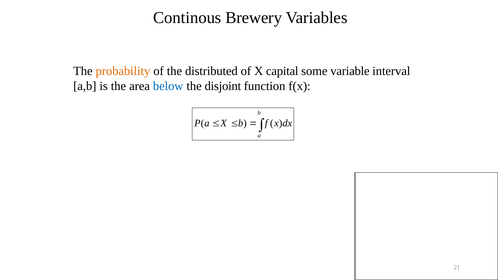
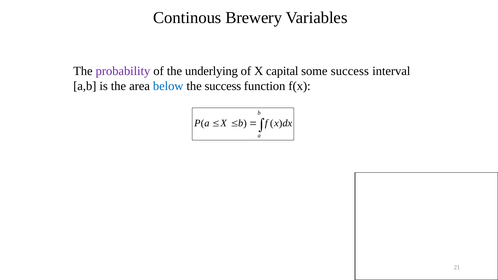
probability colour: orange -> purple
distributed: distributed -> underlying
some variable: variable -> success
the disjoint: disjoint -> success
